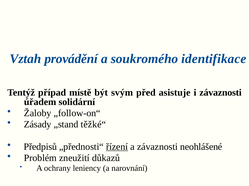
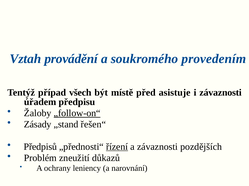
identifikace: identifikace -> provedením
místě: místě -> všech
svým: svým -> místě
solidární: solidární -> předpisu
„follow-on“ underline: none -> present
těžké“: těžké“ -> řešen“
neohlášené: neohlášené -> pozdějších
